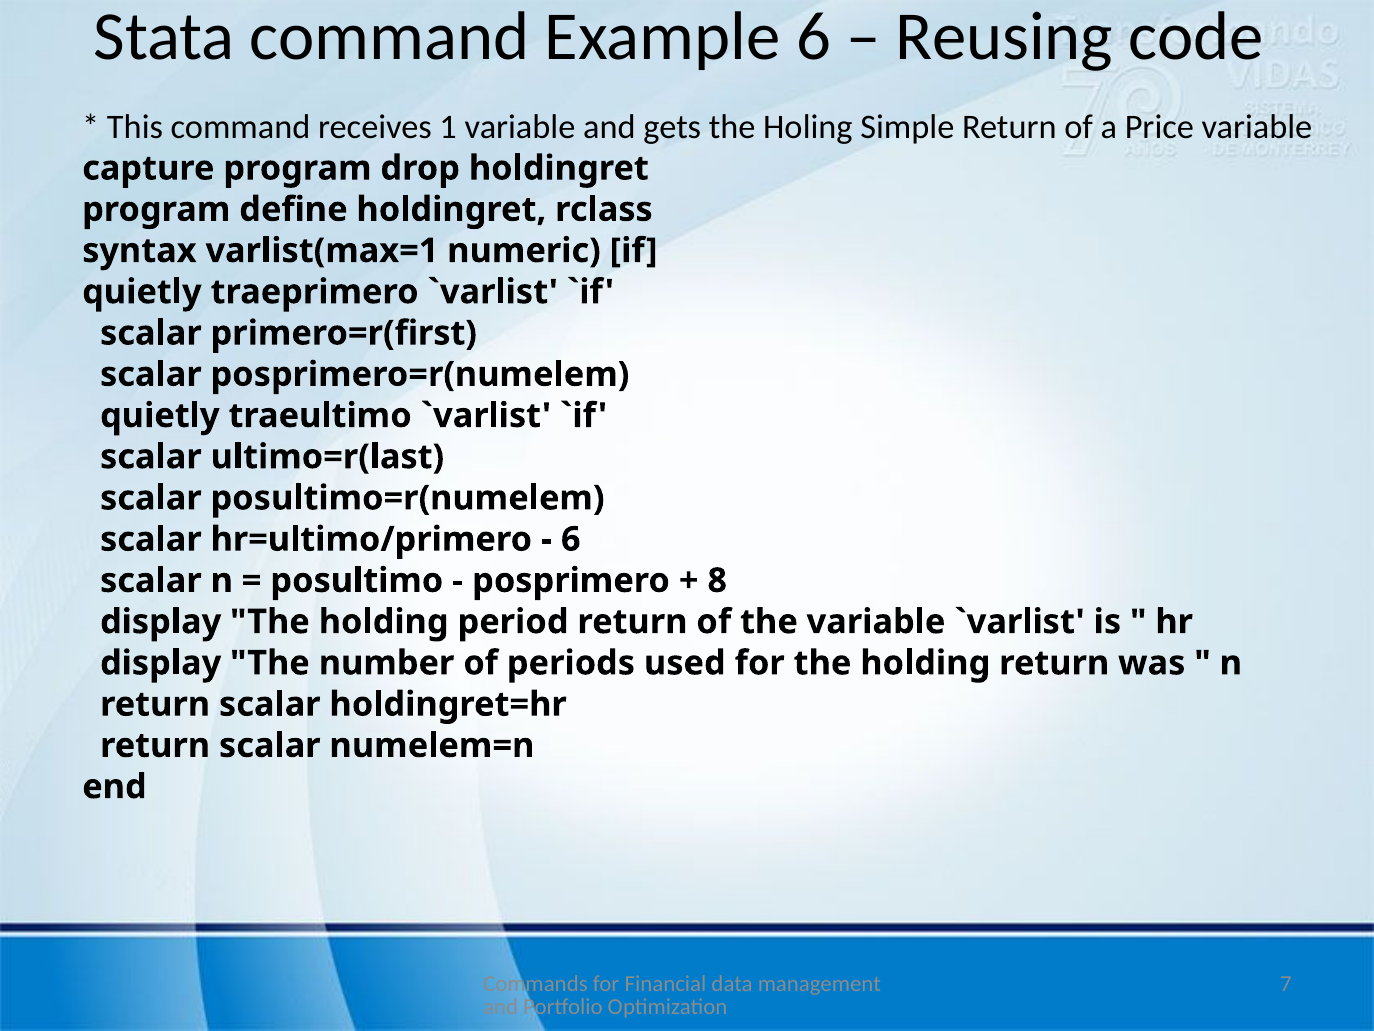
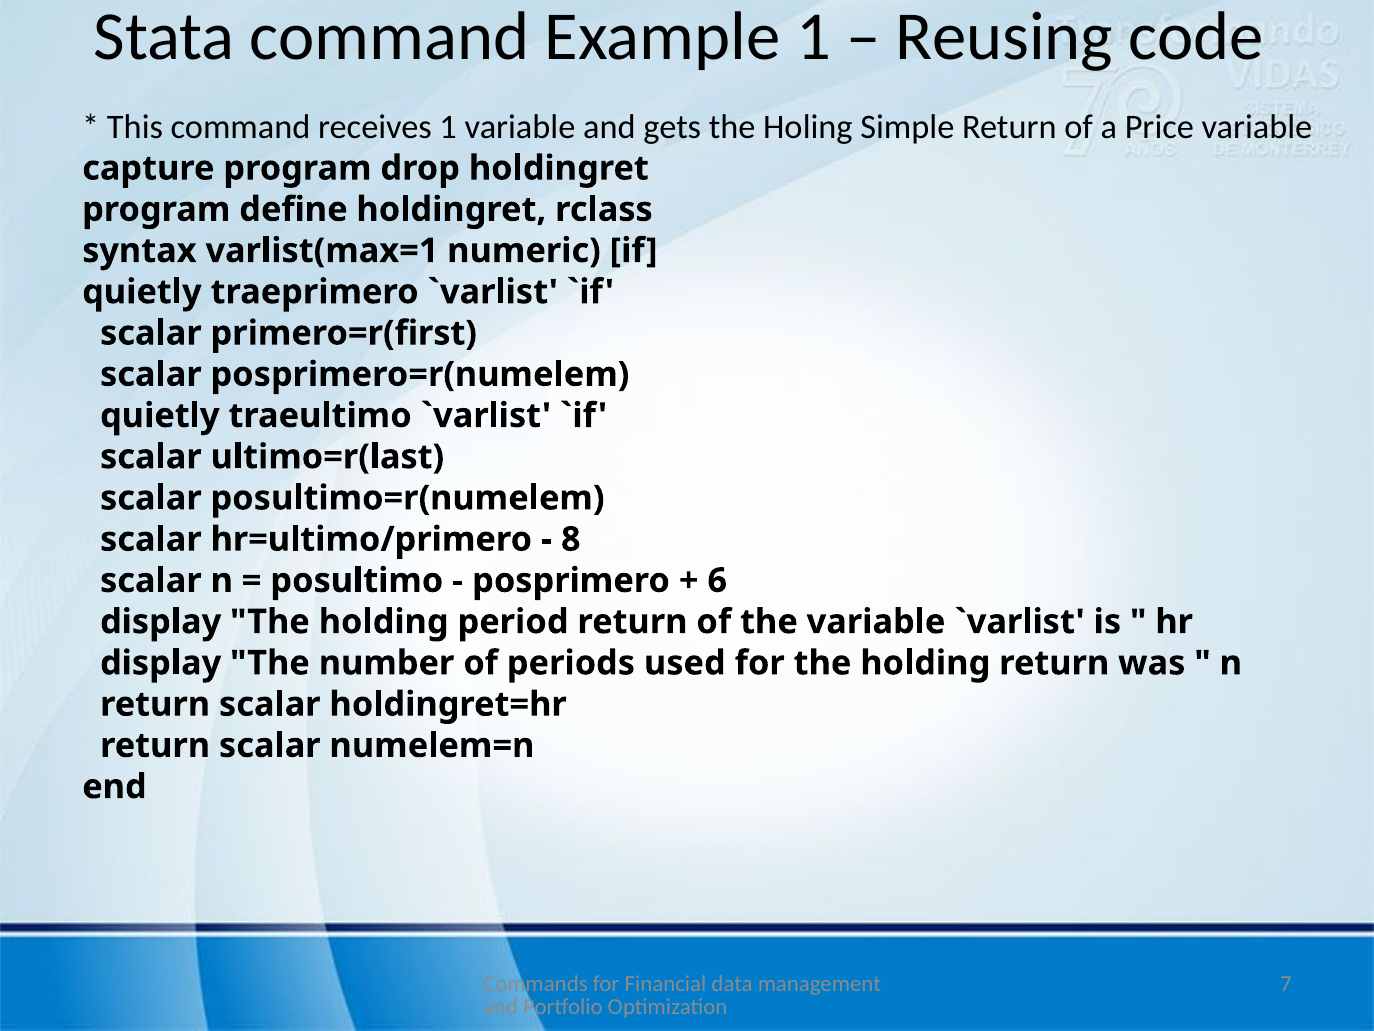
Example 6: 6 -> 1
6 at (571, 539): 6 -> 8
8: 8 -> 6
